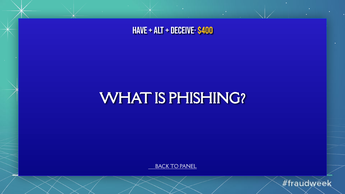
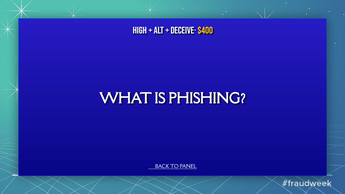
HAVE: HAVE -> HIGH
